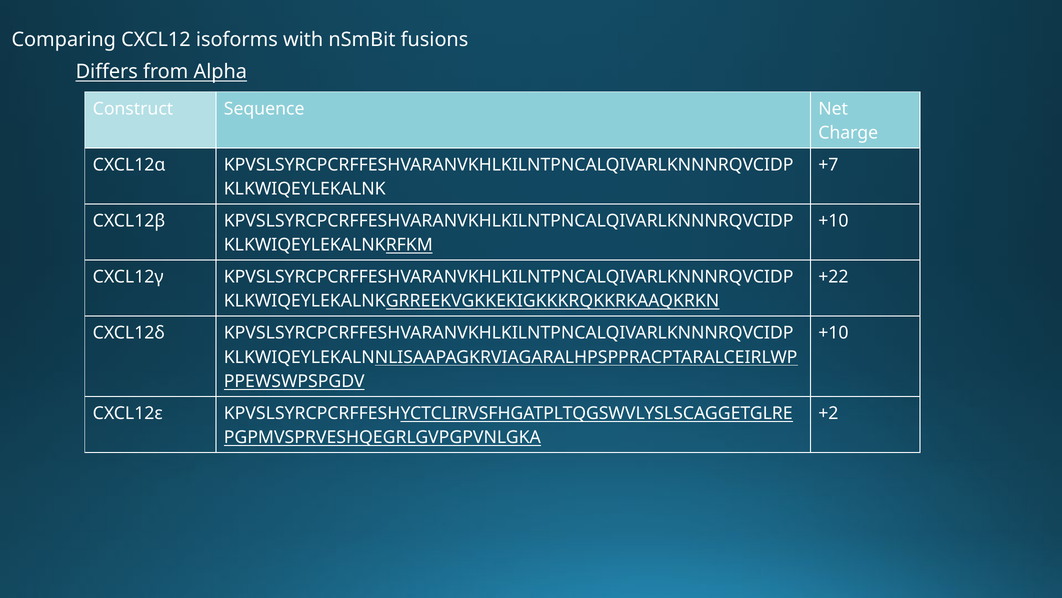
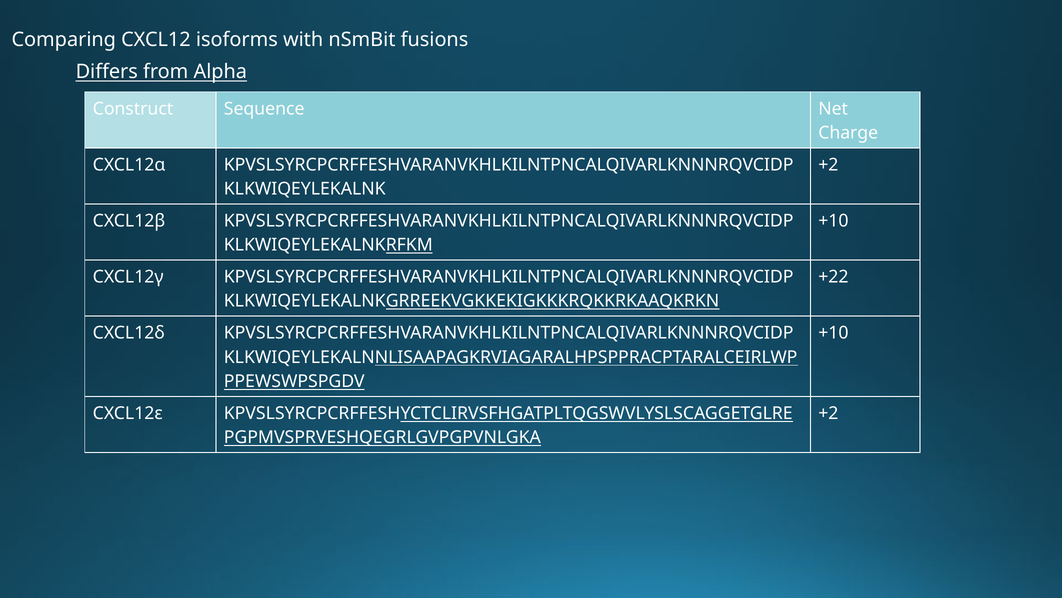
+7 at (828, 165): +7 -> +2
